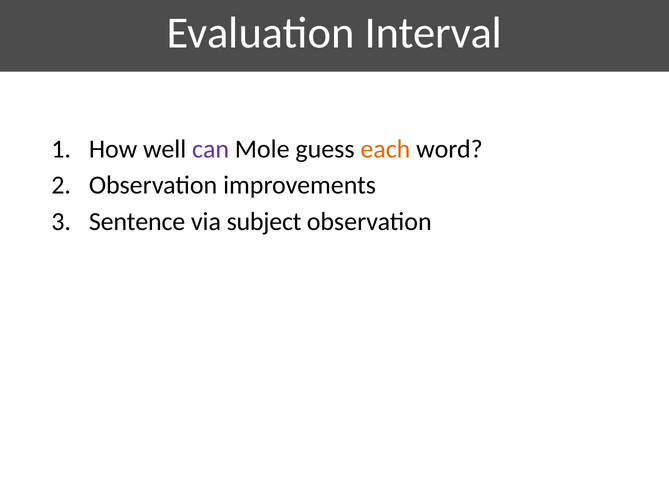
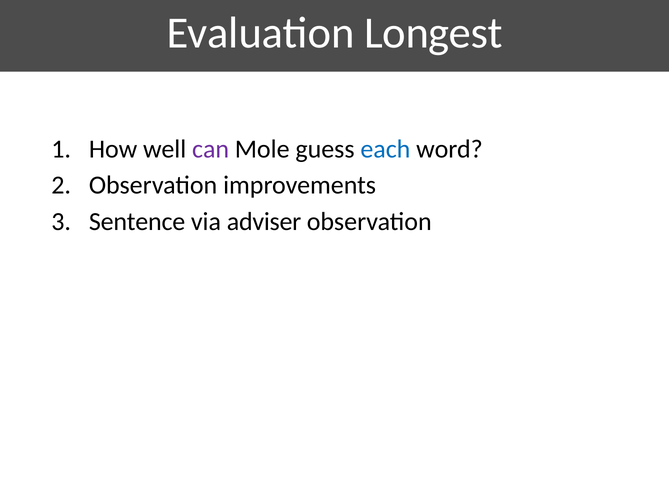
Interval: Interval -> Longest
each colour: orange -> blue
subject: subject -> adviser
